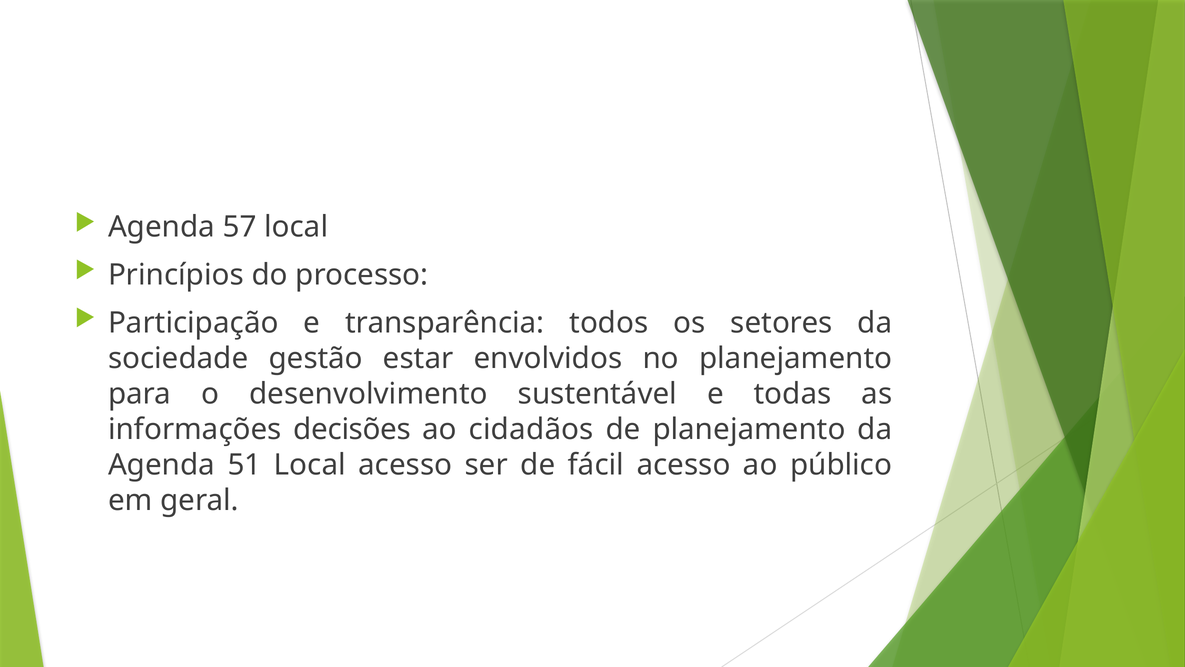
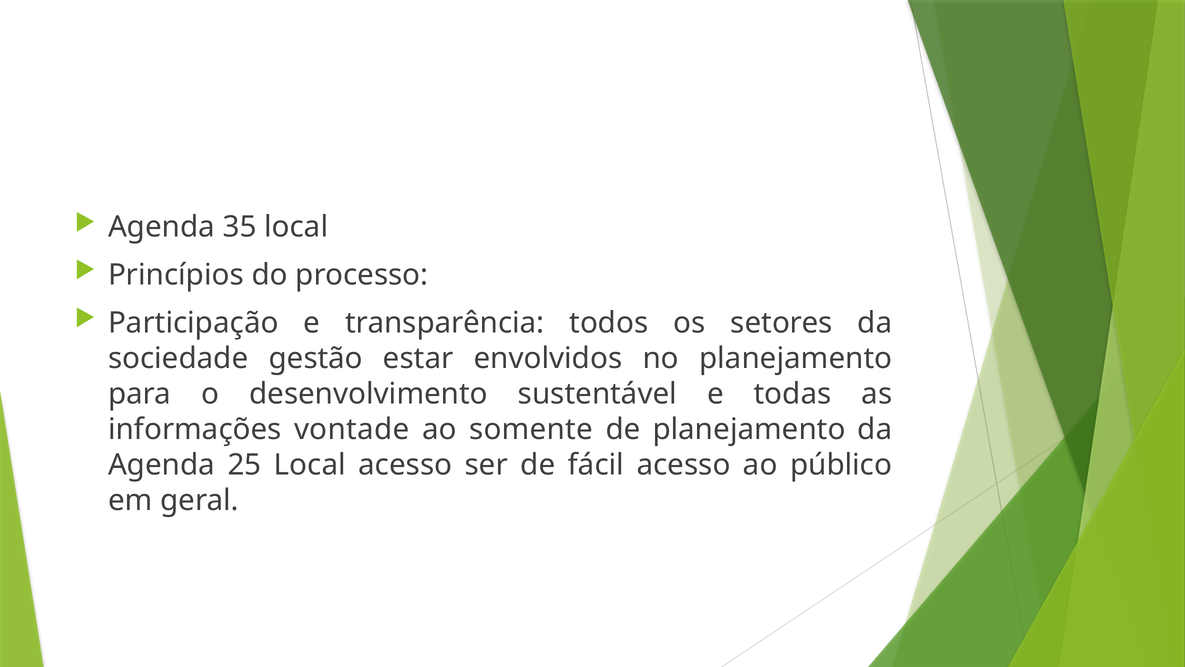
57: 57 -> 35
decisões: decisões -> vontade
cidadãos: cidadãos -> somente
51: 51 -> 25
